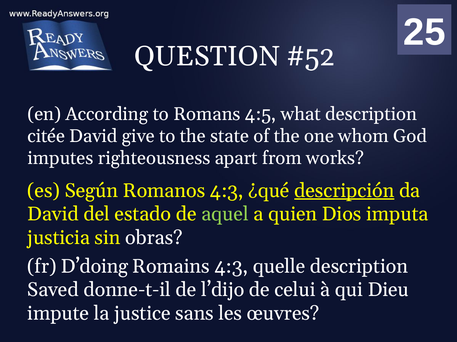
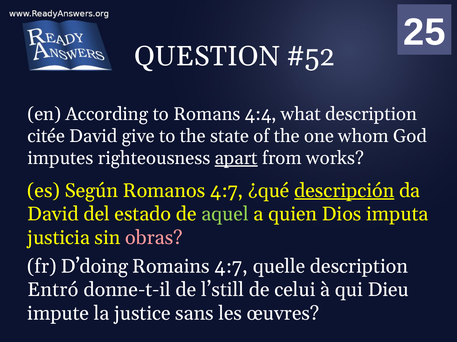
4:5: 4:5 -> 4:4
apart underline: none -> present
Romanos 4:3: 4:3 -> 4:7
obras colour: white -> pink
Romains 4:3: 4:3 -> 4:7
Saved: Saved -> Entró
l’dijo: l’dijo -> l’still
